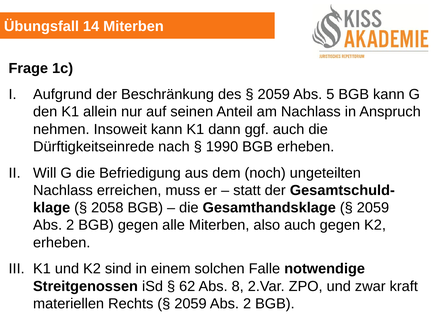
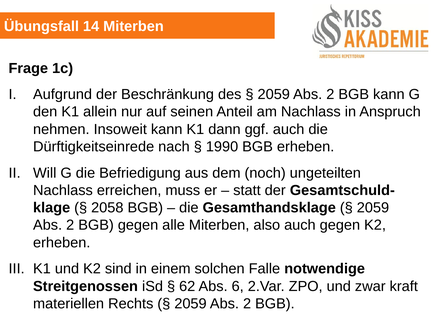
5 at (330, 94): 5 -> 2
8: 8 -> 6
